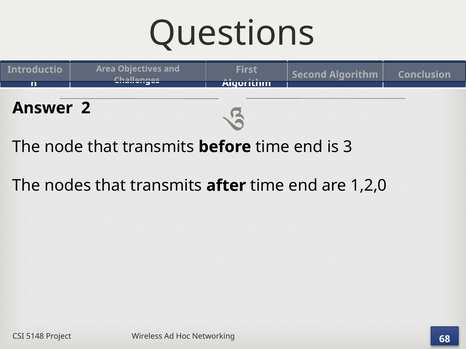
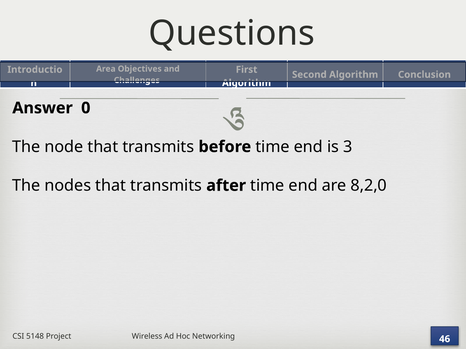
2: 2 -> 0
1,2,0: 1,2,0 -> 8,2,0
68: 68 -> 46
